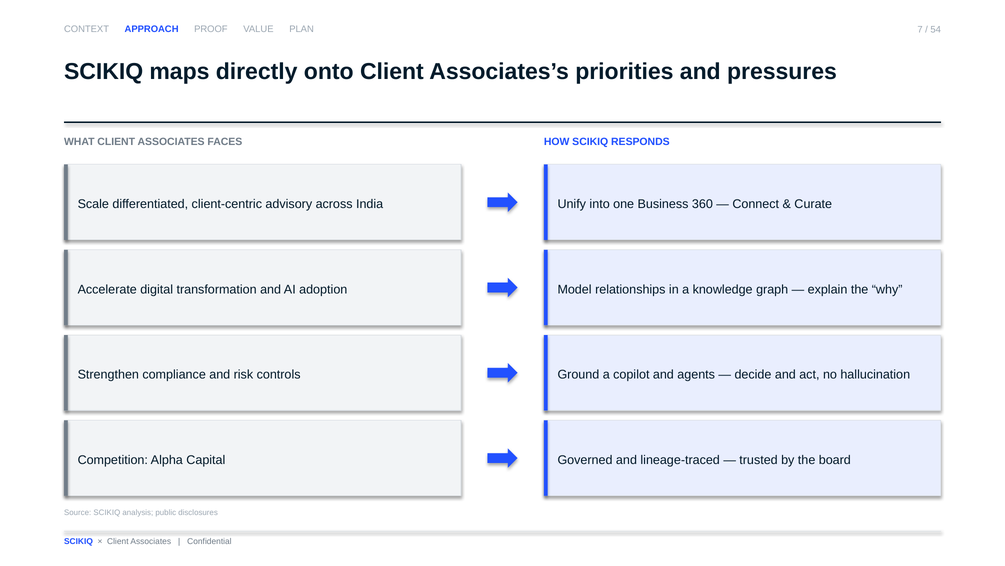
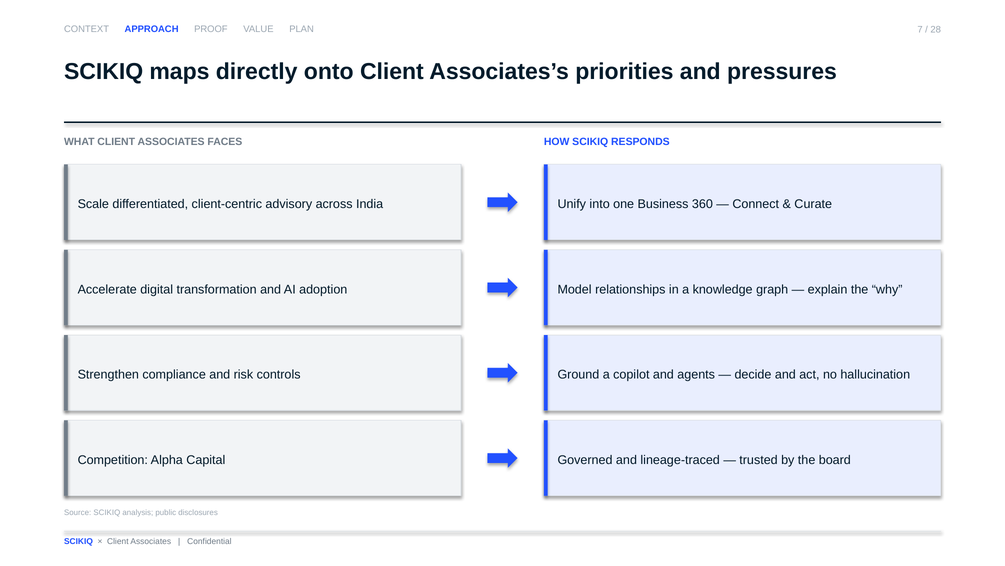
54: 54 -> 28
